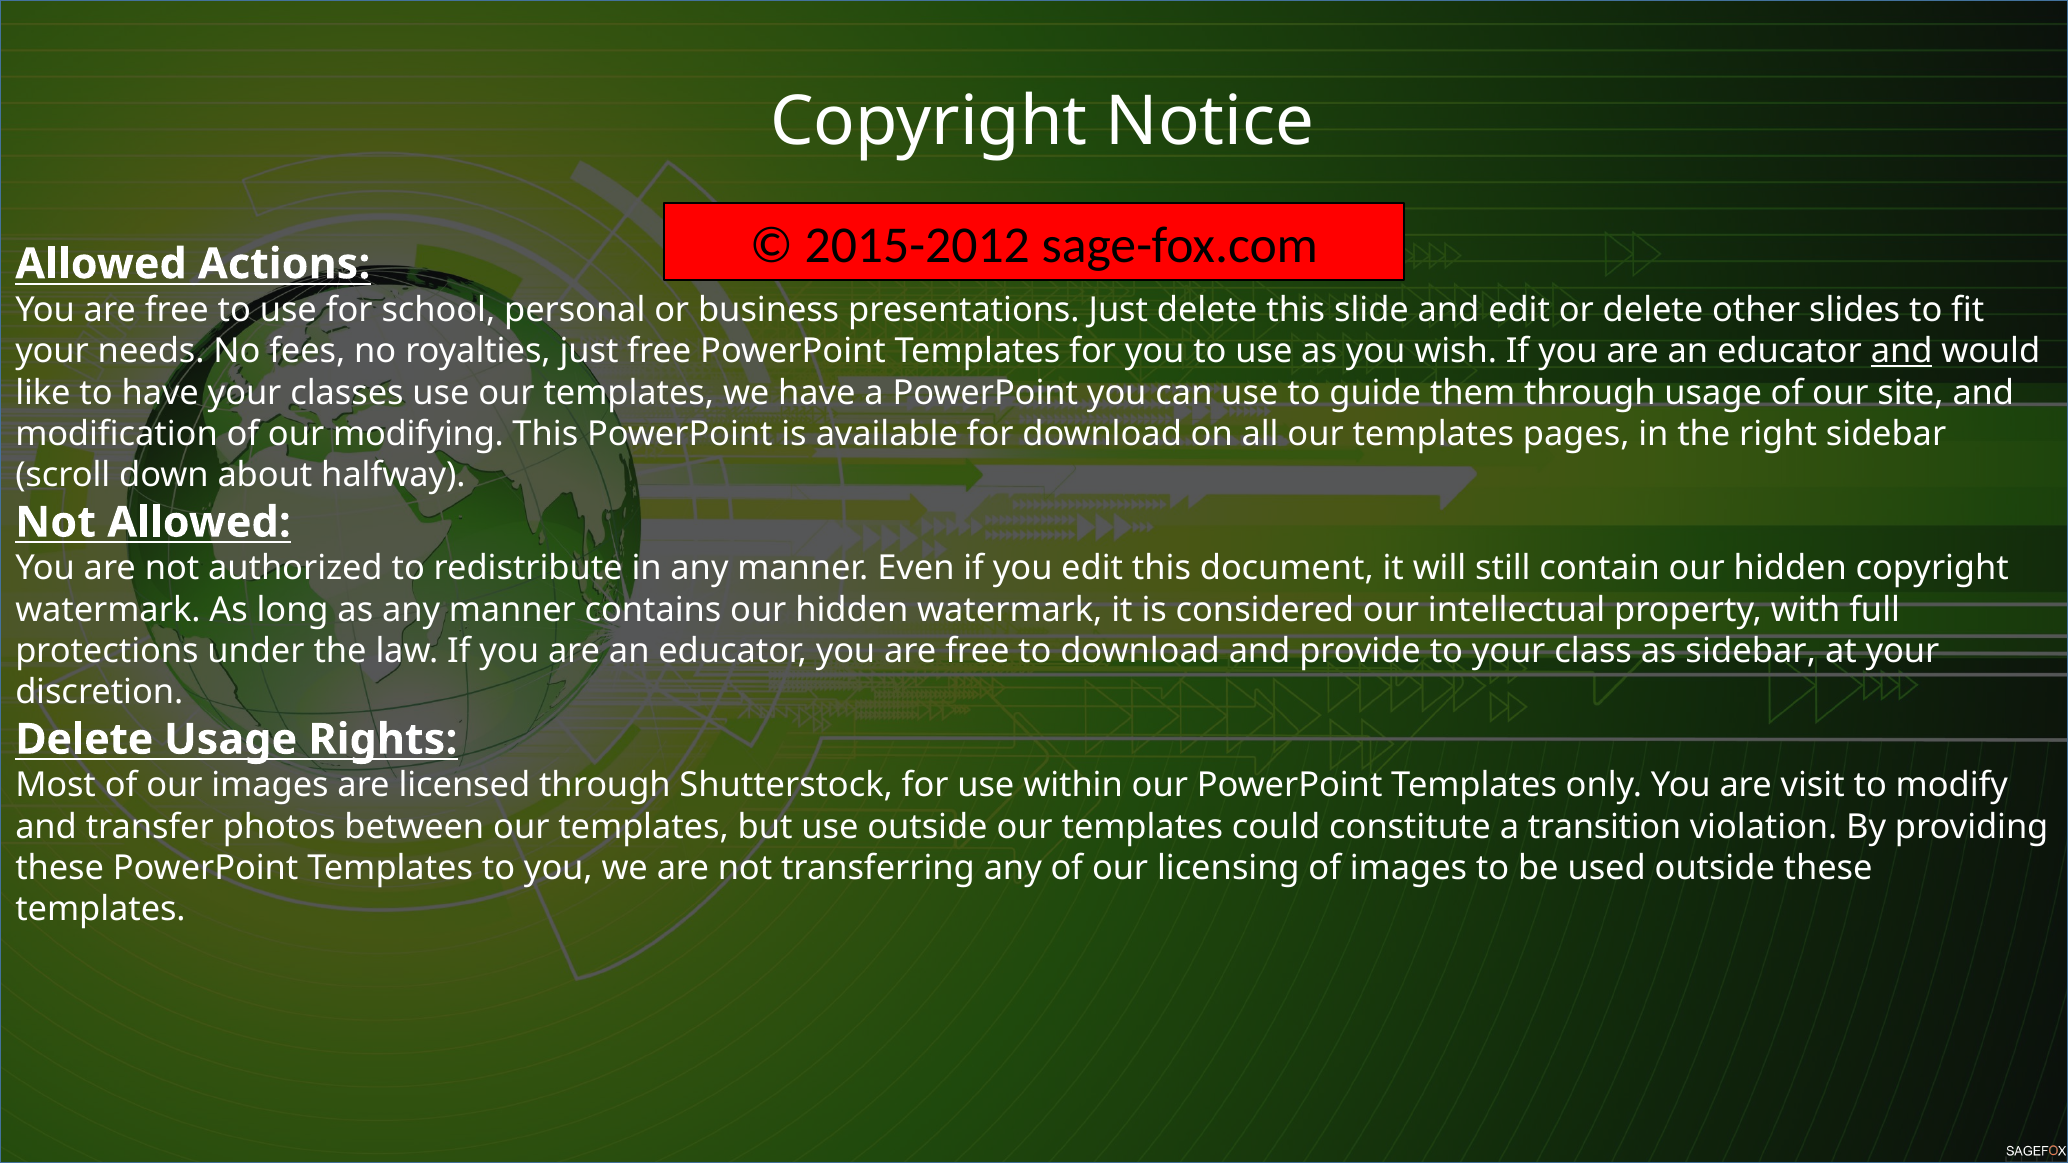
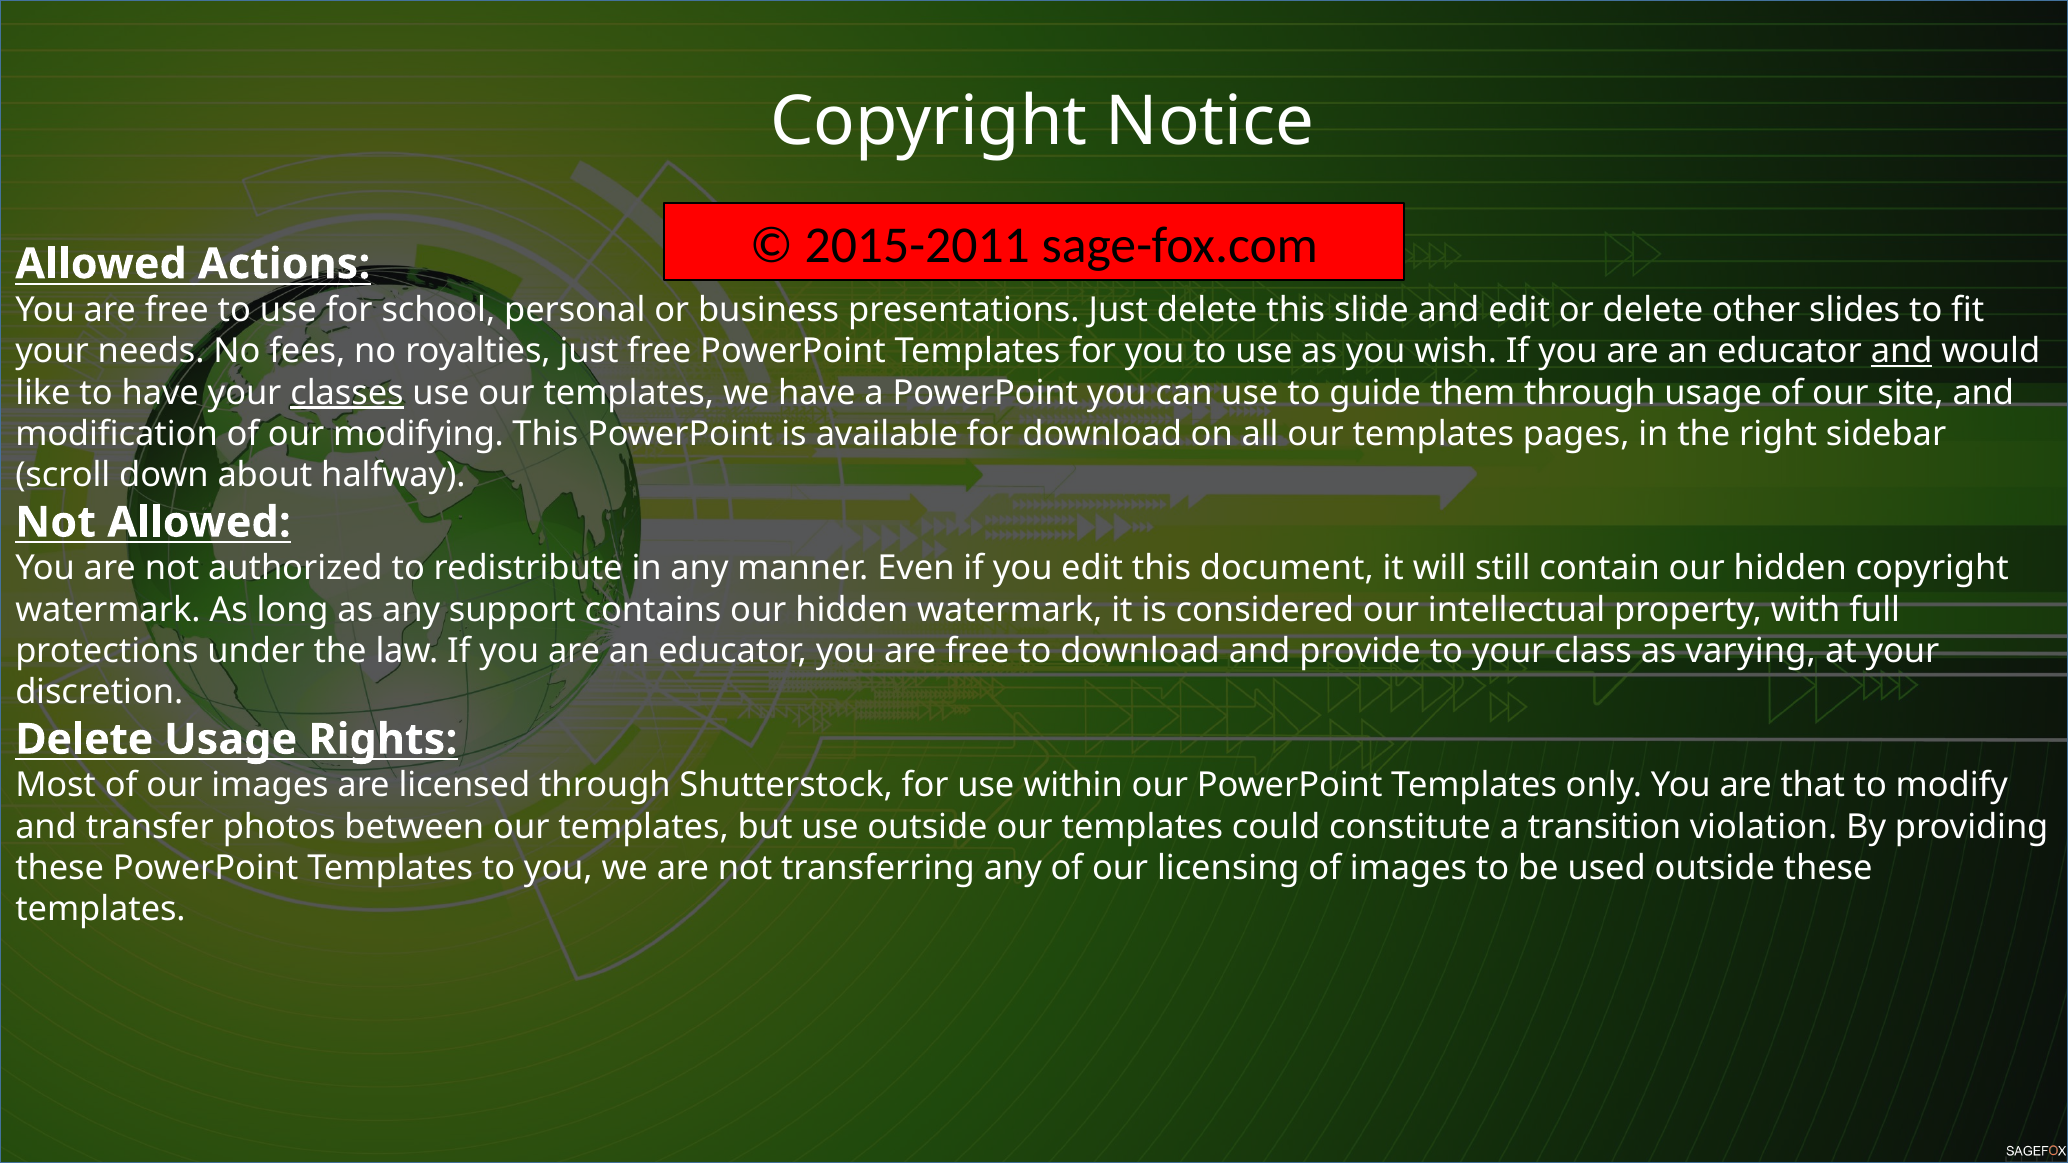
2015-2012: 2015-2012 -> 2015-2011
classes underline: none -> present
as any manner: manner -> support
as sidebar: sidebar -> varying
visit: visit -> that
